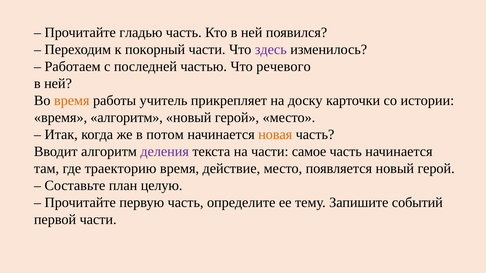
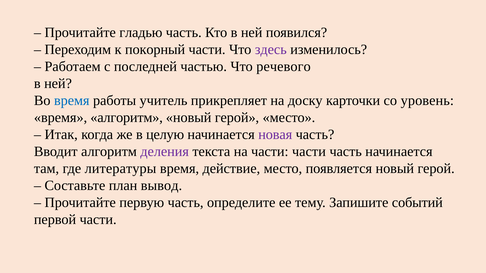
время at (72, 101) colour: orange -> blue
истории: истории -> уровень
потом: потом -> целую
новая colour: orange -> purple
части самое: самое -> части
траекторию: траекторию -> литературы
целую: целую -> вывод
